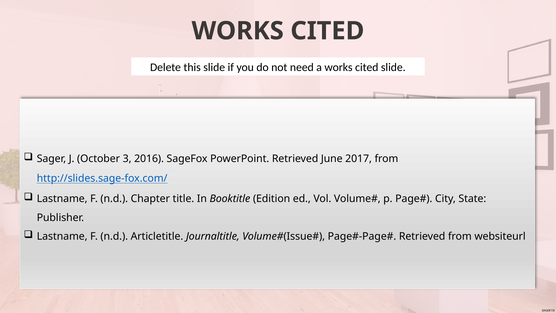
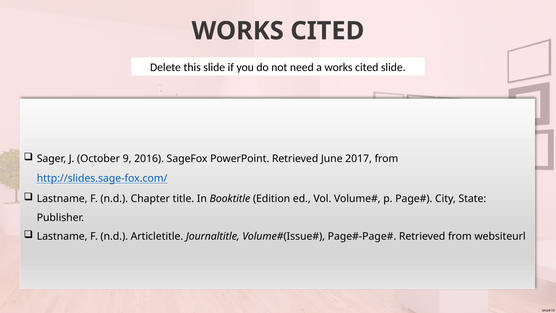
3: 3 -> 9
